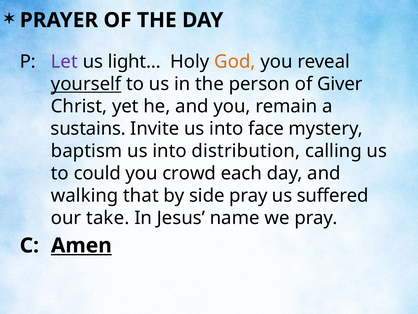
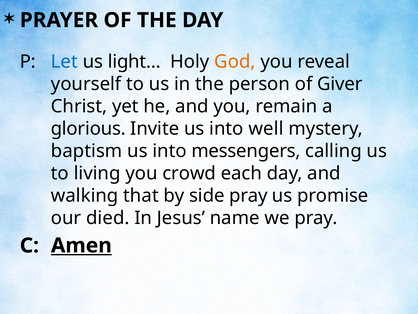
Let colour: purple -> blue
yourself underline: present -> none
sustains: sustains -> glorious
face: face -> well
distribution: distribution -> messengers
could: could -> living
suffered: suffered -> promise
take: take -> died
